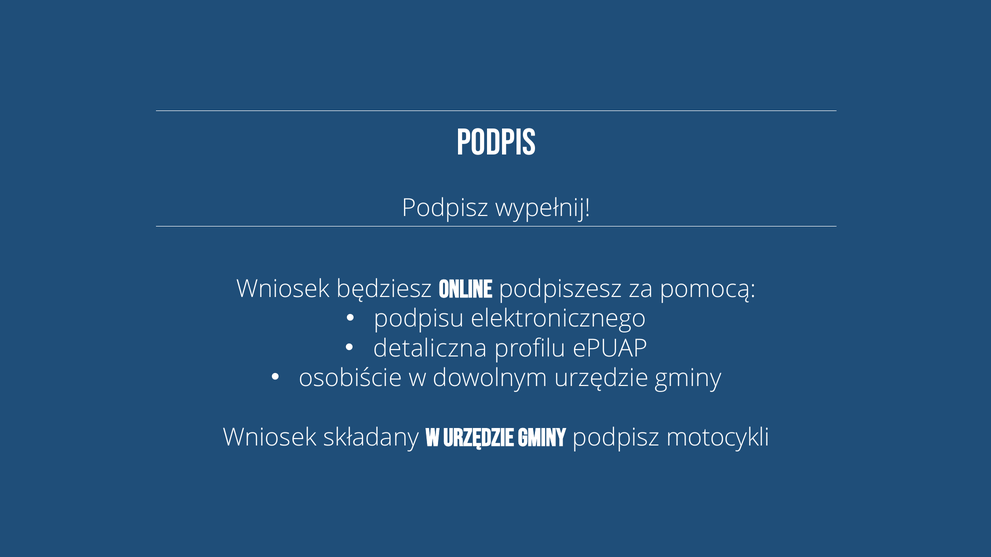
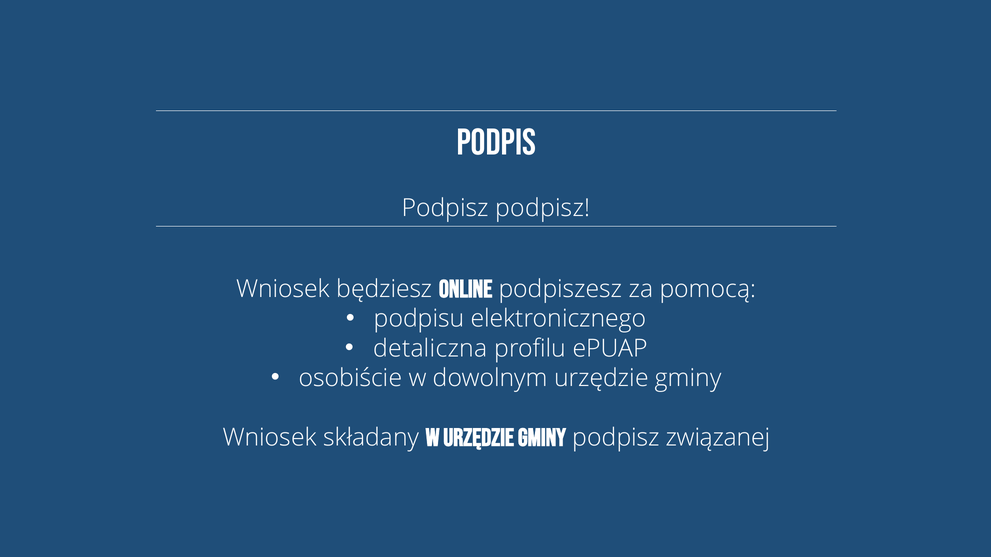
Podpisz wypełnij: wypełnij -> podpisz
motocykli: motocykli -> związanej
